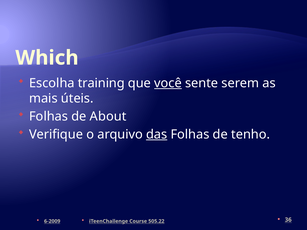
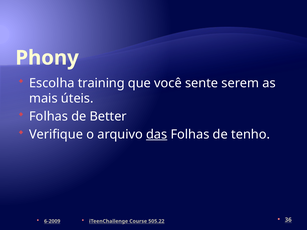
Which: Which -> Phony
você underline: present -> none
About: About -> Better
